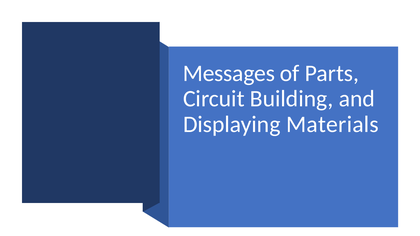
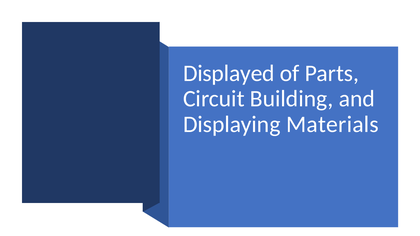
Messages: Messages -> Displayed
